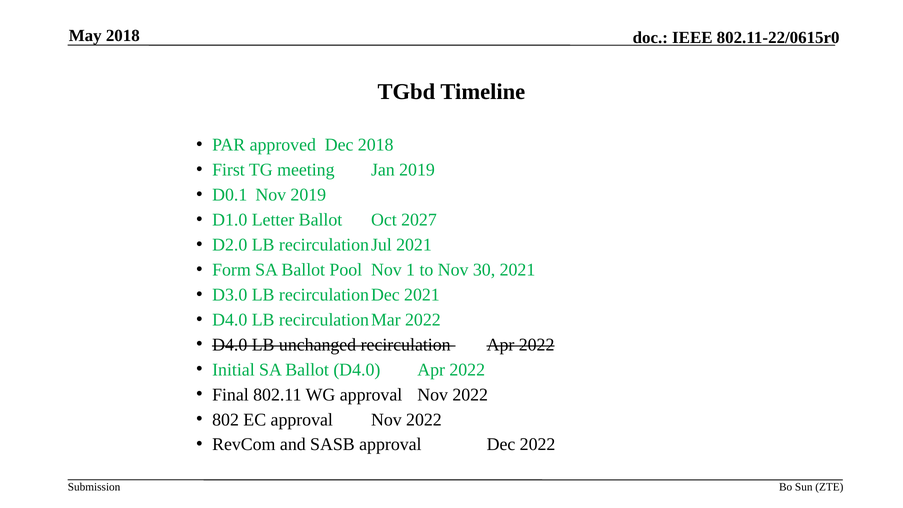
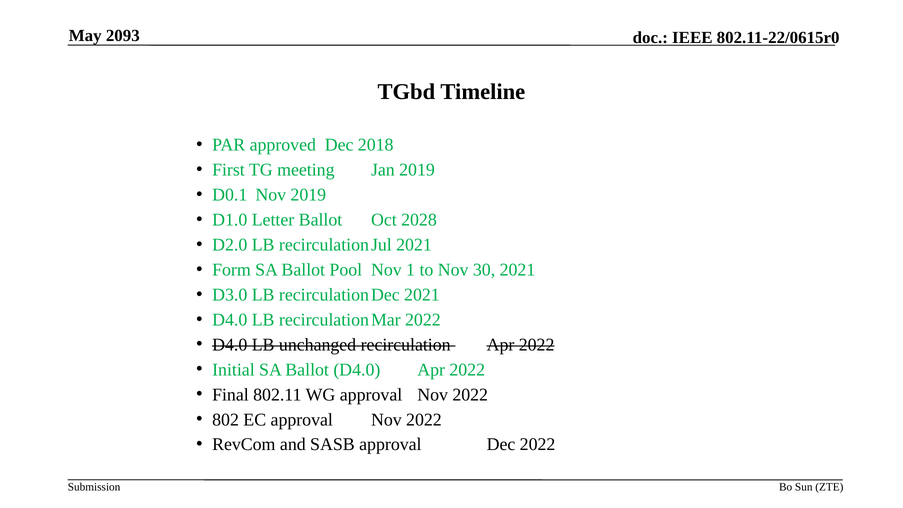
May 2018: 2018 -> 2093
2027: 2027 -> 2028
